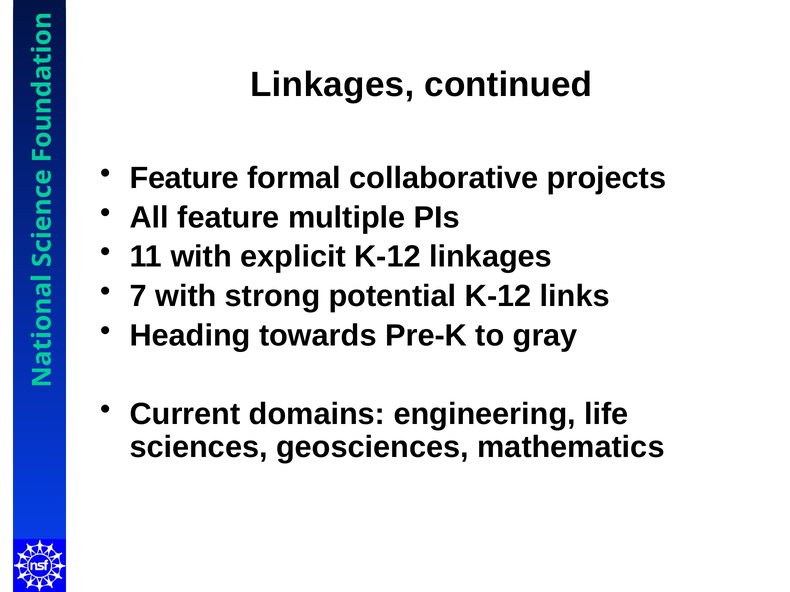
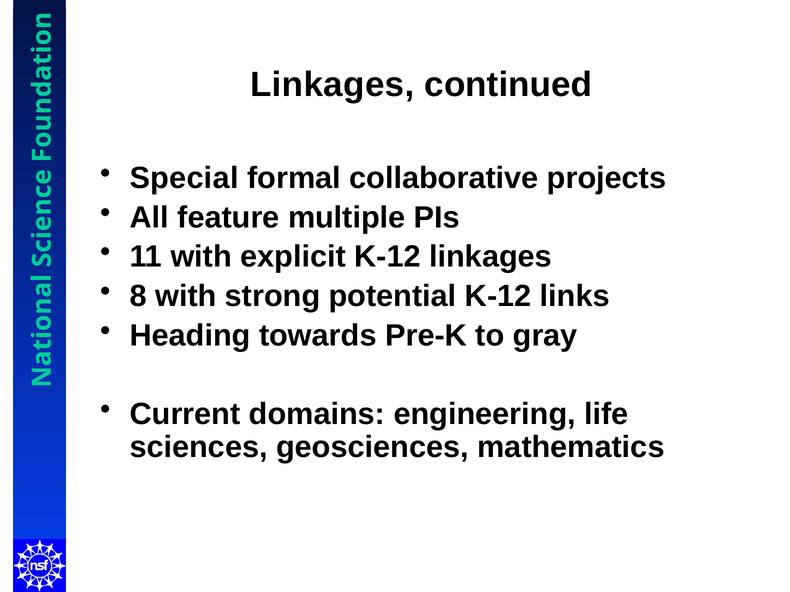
Feature at (184, 178): Feature -> Special
7: 7 -> 8
